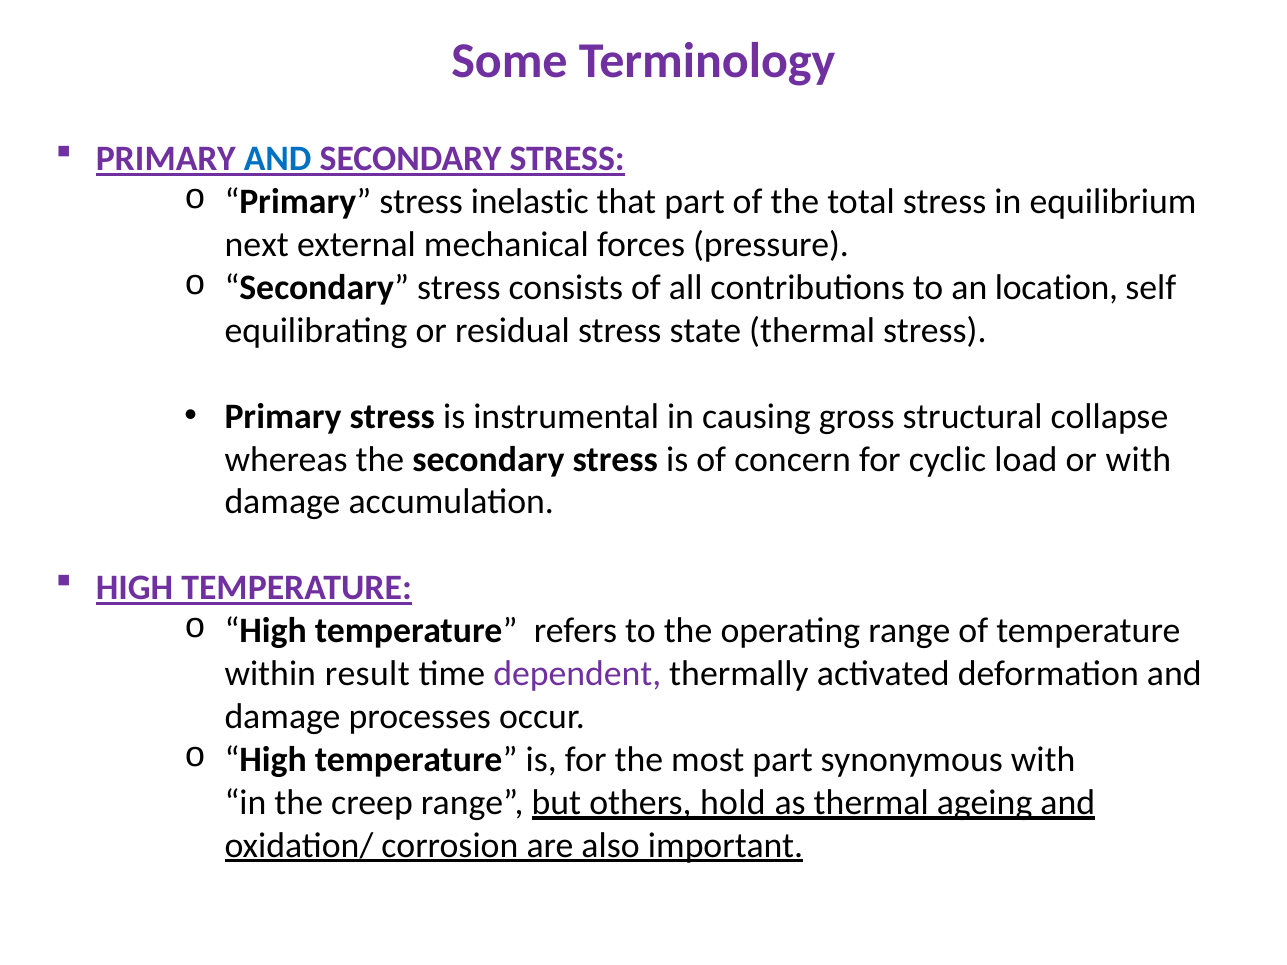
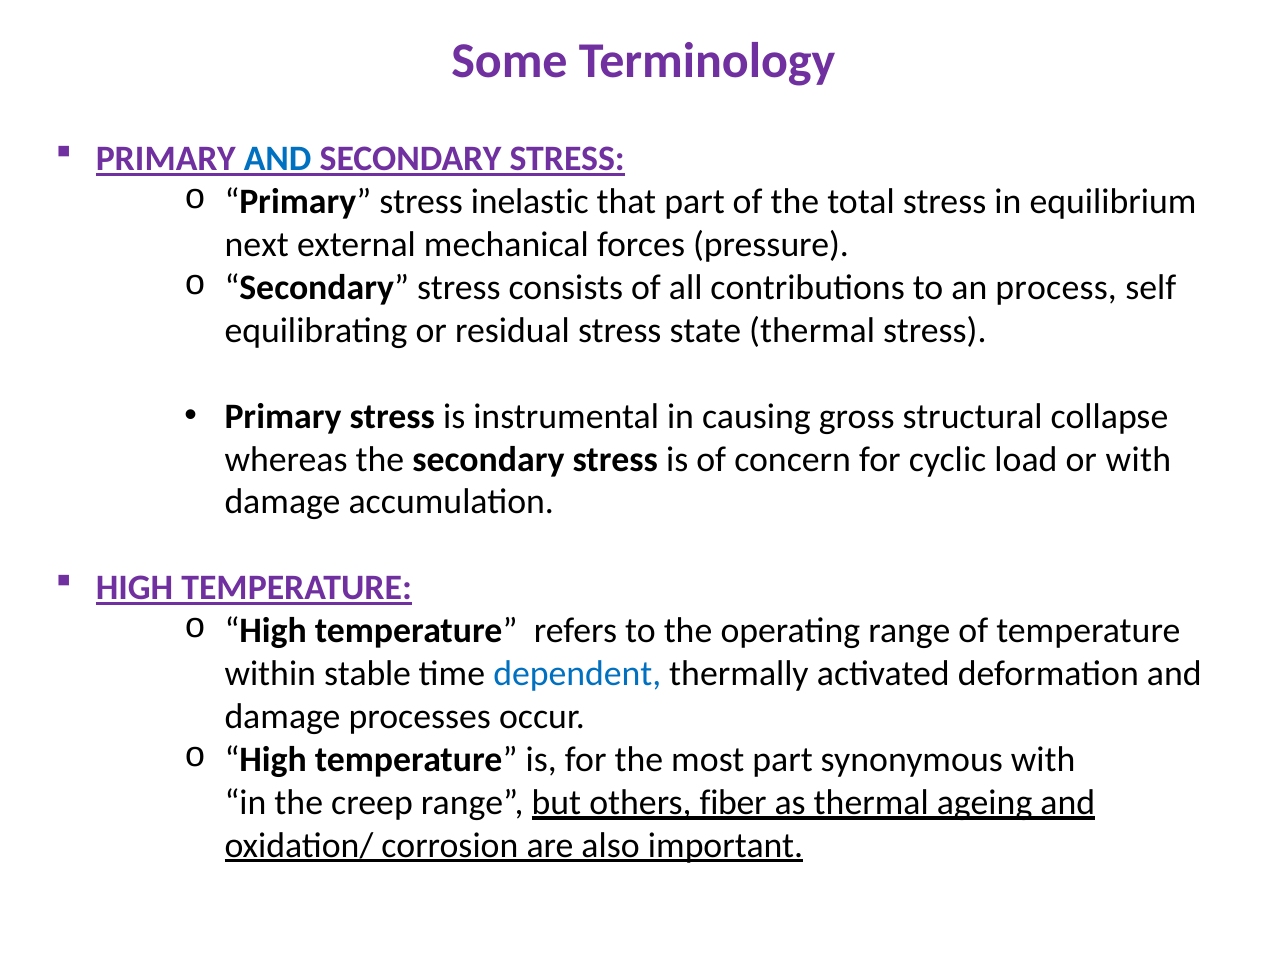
location: location -> process
result: result -> stable
dependent colour: purple -> blue
hold: hold -> fiber
